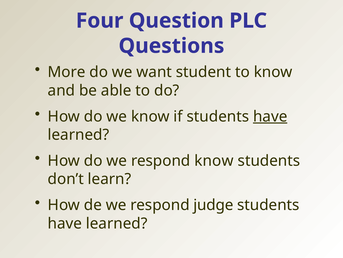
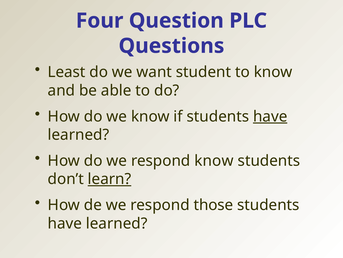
More: More -> Least
learn underline: none -> present
judge: judge -> those
